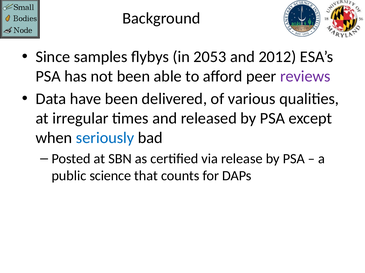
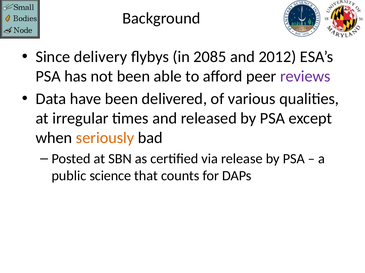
samples: samples -> delivery
2053: 2053 -> 2085
seriously colour: blue -> orange
